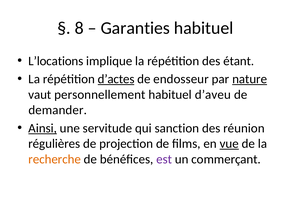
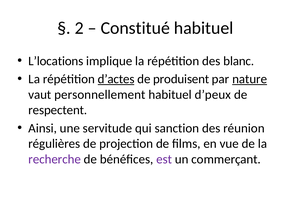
8: 8 -> 2
Garanties: Garanties -> Constitué
étant: étant -> blanc
endosseur: endosseur -> produisent
d’aveu: d’aveu -> d’peux
demander: demander -> respectent
Ainsi underline: present -> none
vue underline: present -> none
recherche colour: orange -> purple
